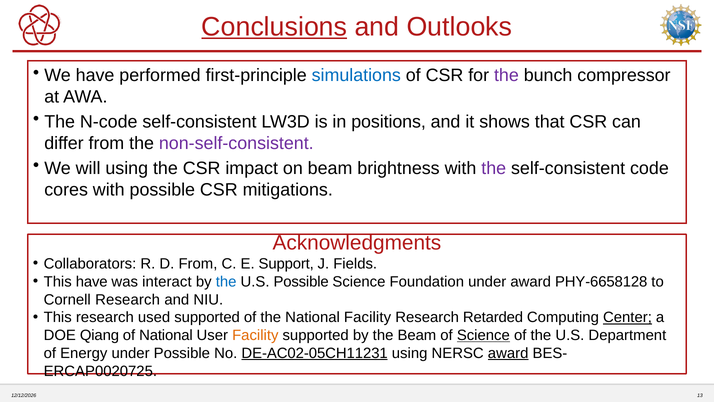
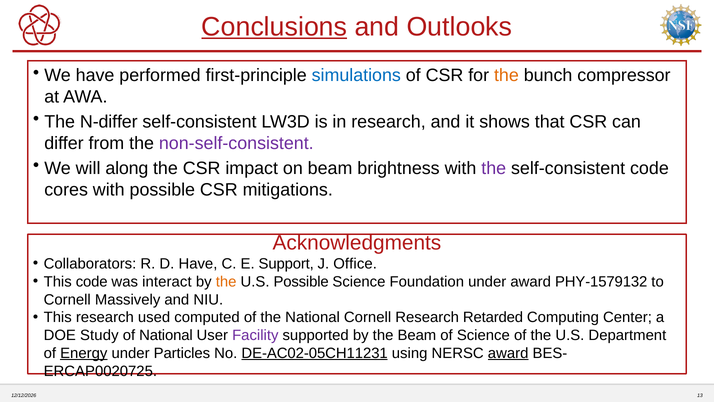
the at (506, 75) colour: purple -> orange
N-code: N-code -> N-differ
in positions: positions -> research
will using: using -> along
D From: From -> Have
Fields: Fields -> Office
This have: have -> code
the at (226, 281) colour: blue -> orange
PHY-6658128: PHY-6658128 -> PHY-1579132
Cornell Research: Research -> Massively
used supported: supported -> computed
National Facility: Facility -> Cornell
Center underline: present -> none
Qiang: Qiang -> Study
Facility at (255, 335) colour: orange -> purple
Science at (483, 335) underline: present -> none
Energy underline: none -> present
under Possible: Possible -> Particles
